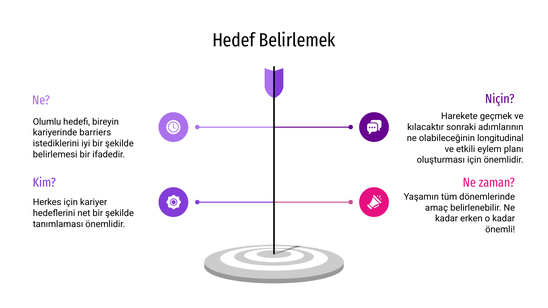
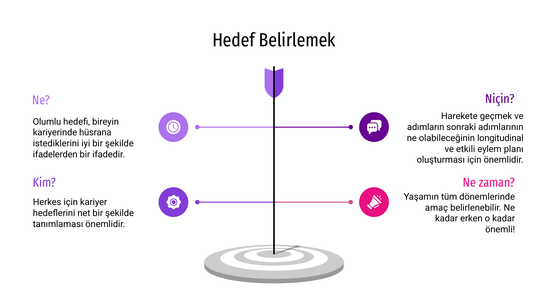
kılacaktır: kılacaktır -> adımların
barriers: barriers -> hüsrana
belirlemesi: belirlemesi -> ifadelerden
